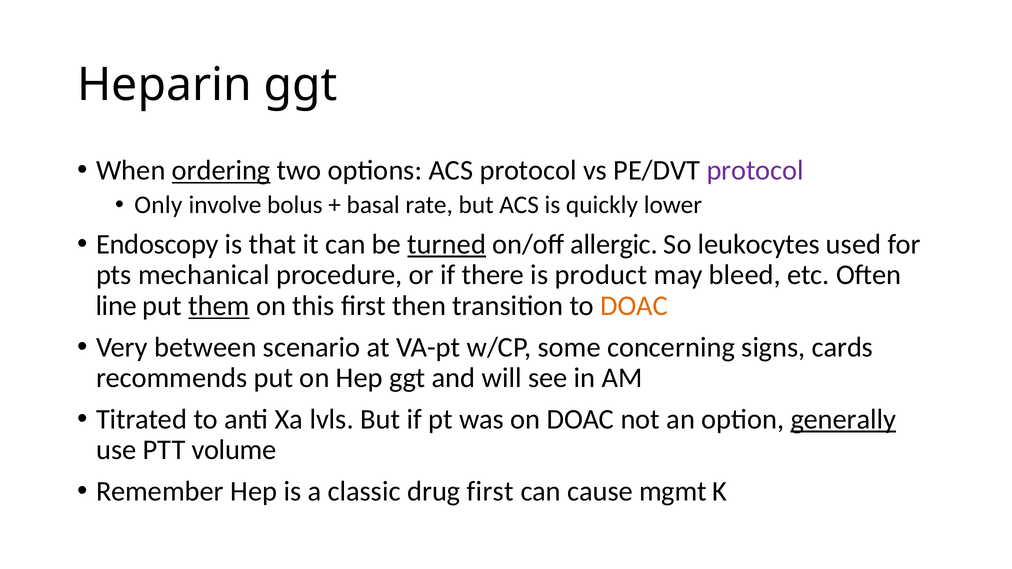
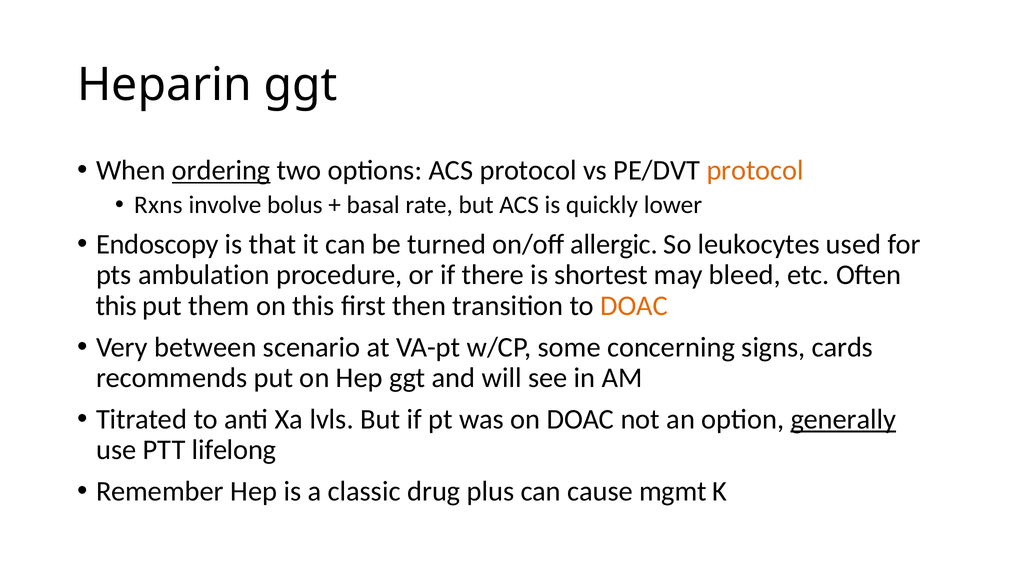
protocol at (755, 171) colour: purple -> orange
Only: Only -> Rxns
turned underline: present -> none
mechanical: mechanical -> ambulation
product: product -> shortest
line at (116, 306): line -> this
them underline: present -> none
volume: volume -> lifelong
drug first: first -> plus
